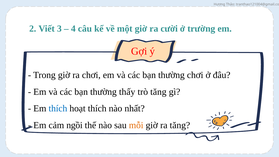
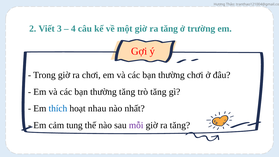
một giờ ra cười: cười -> tăng
thường thấy: thấy -> tăng
hoạt thích: thích -> nhau
ngồi: ngồi -> tung
mỗi colour: orange -> purple
